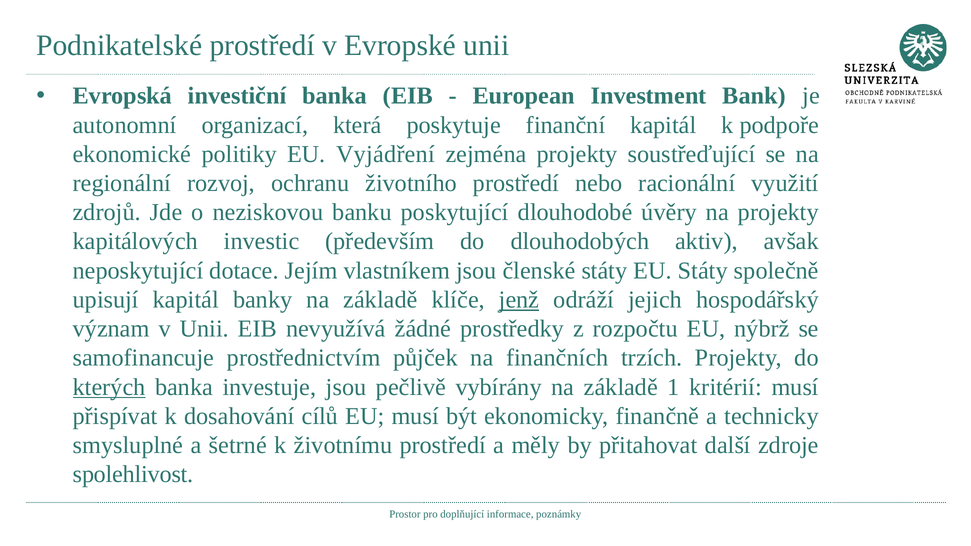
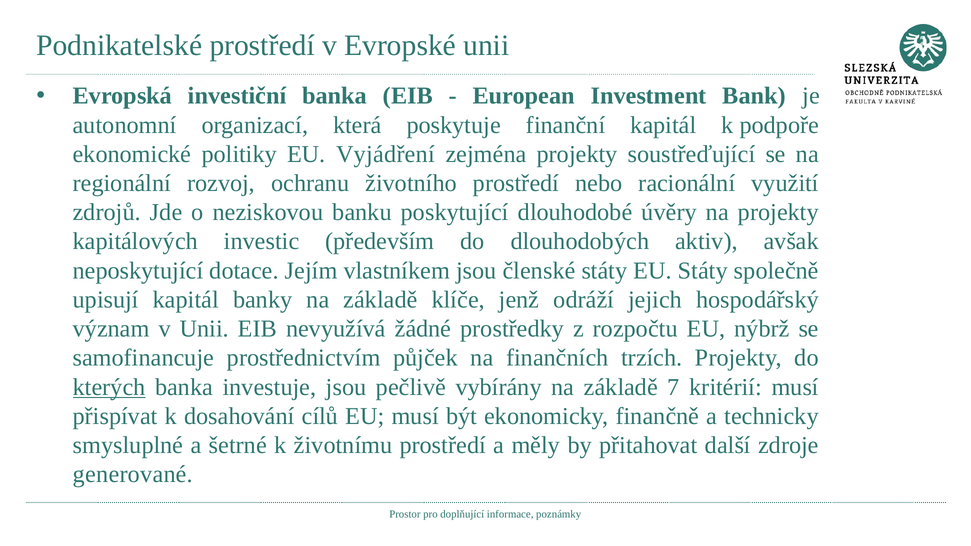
jenž underline: present -> none
1: 1 -> 7
spolehlivost: spolehlivost -> generované
